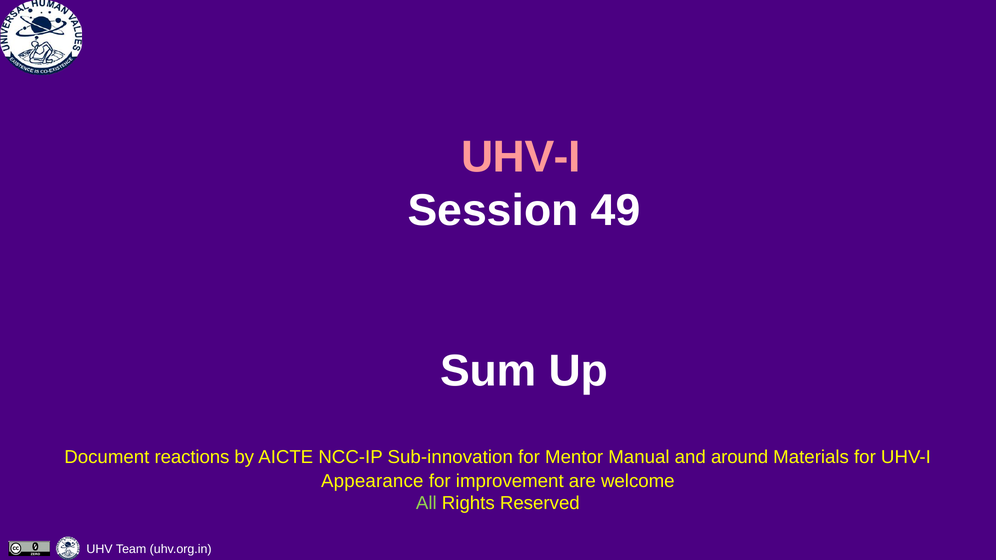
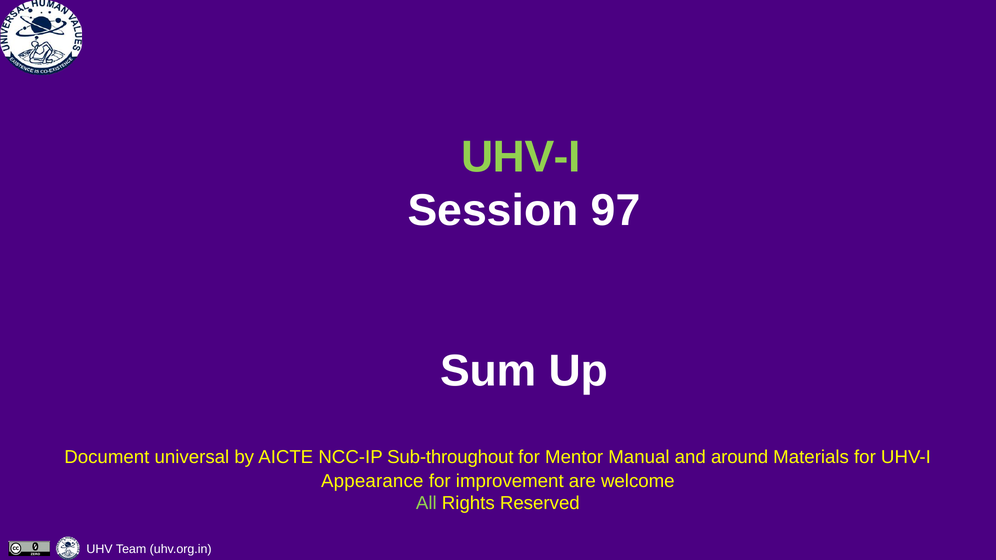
UHV-I at (521, 157) colour: pink -> light green
49: 49 -> 97
reactions: reactions -> universal
Sub-innovation: Sub-innovation -> Sub-throughout
